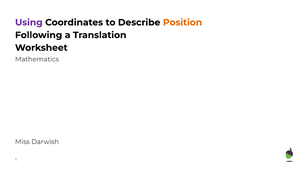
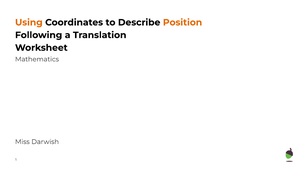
Using colour: purple -> orange
